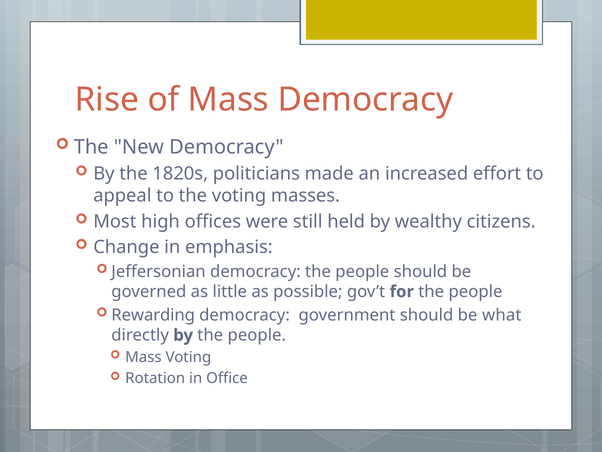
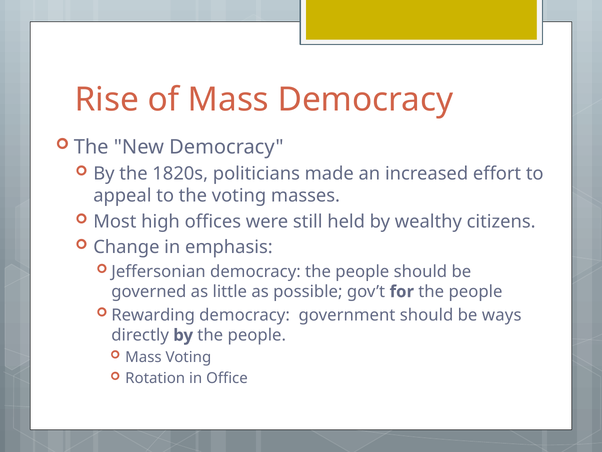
what: what -> ways
